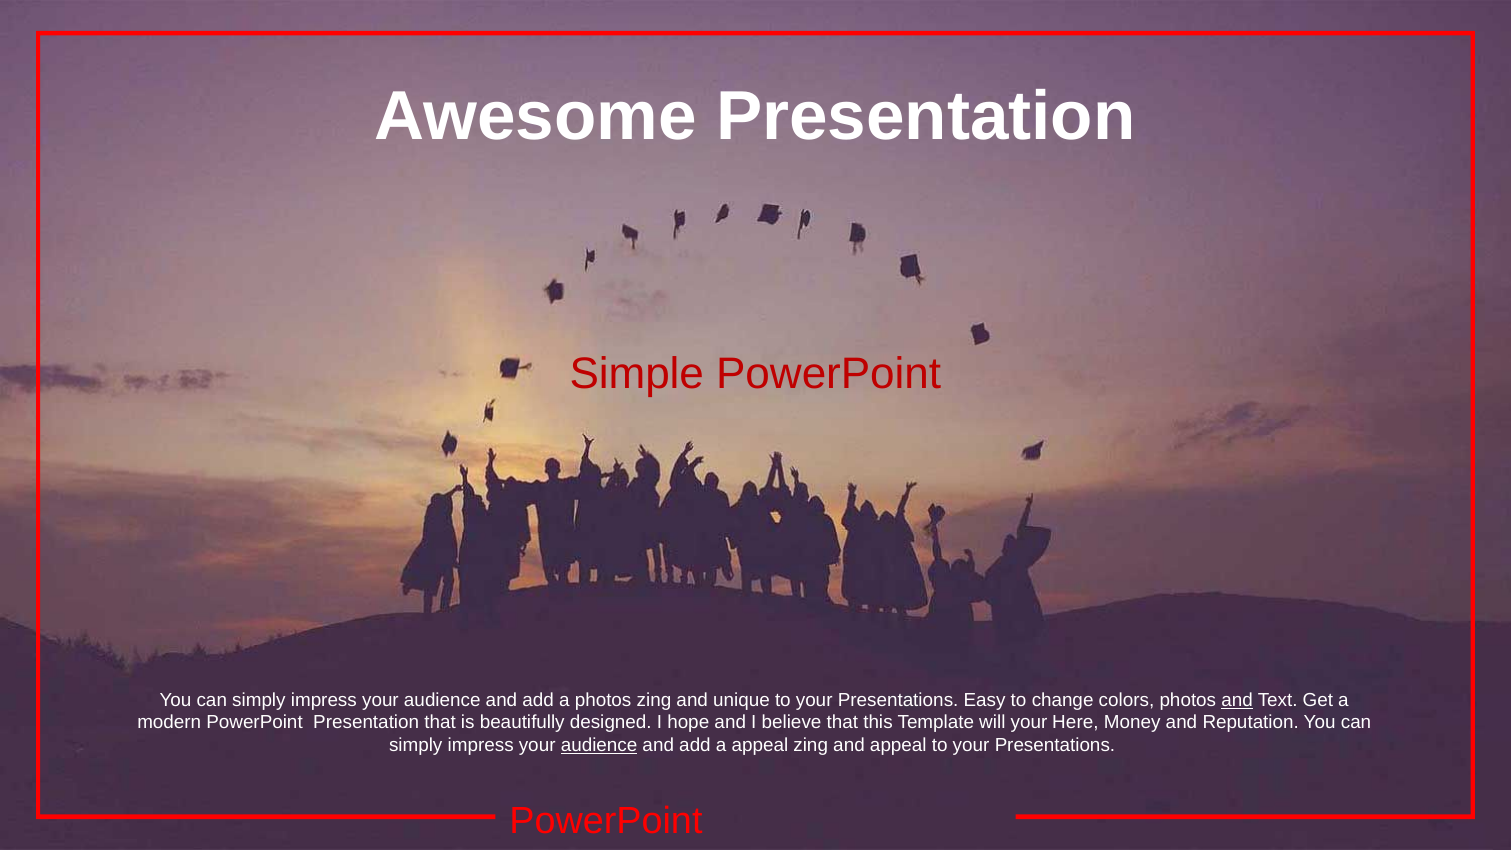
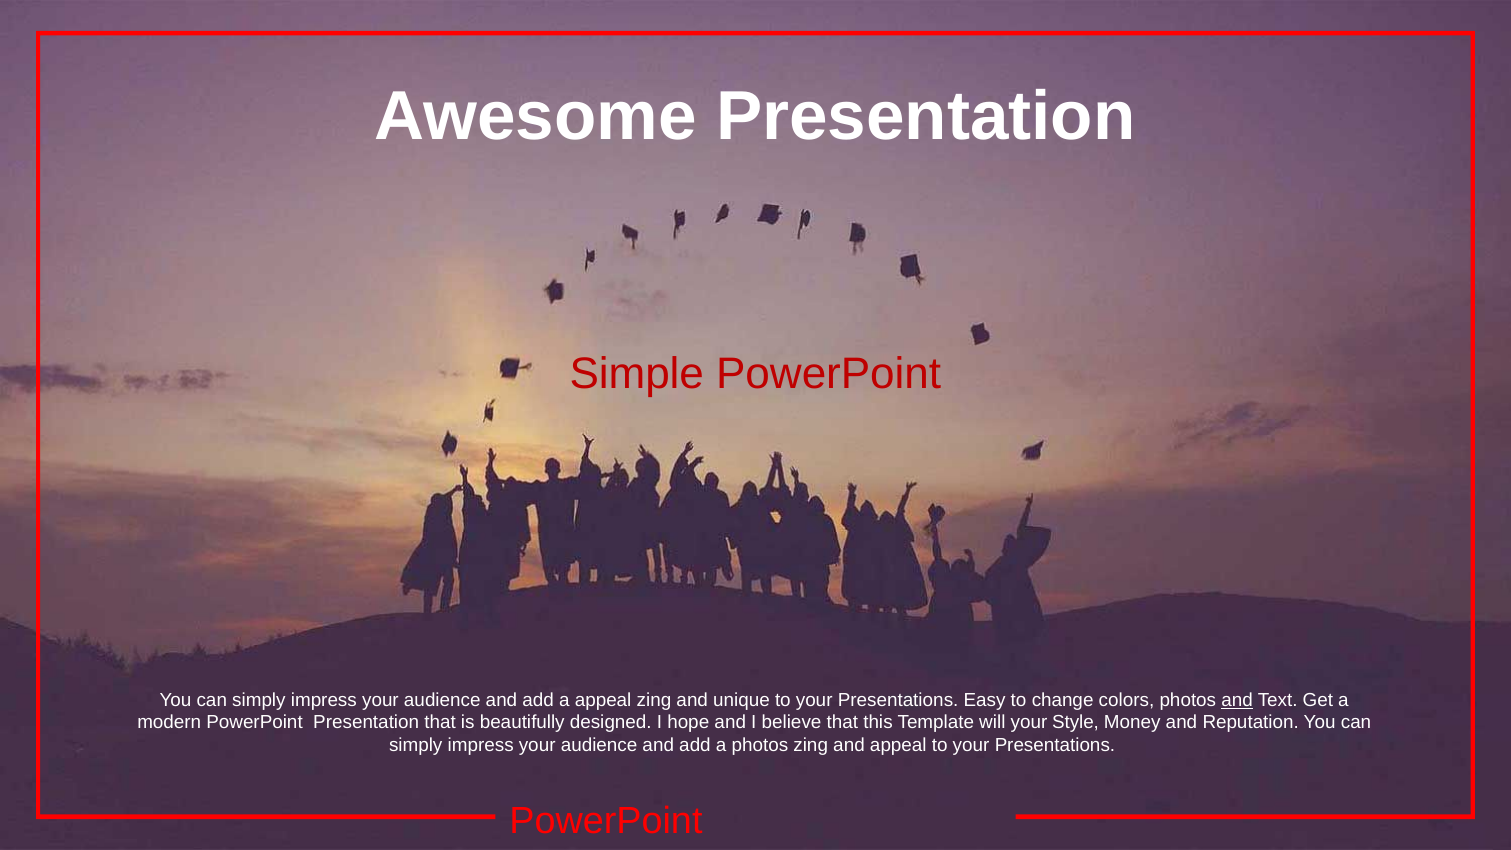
a photos: photos -> appeal
Here: Here -> Style
audience at (599, 745) underline: present -> none
a appeal: appeal -> photos
